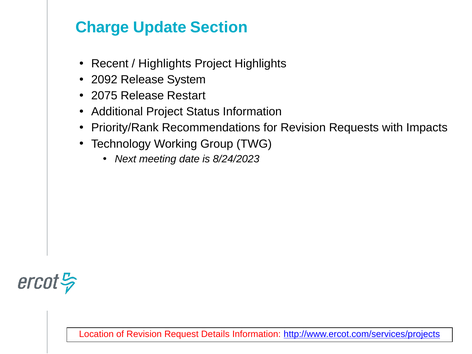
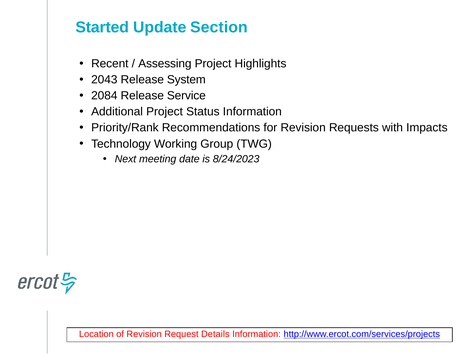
Charge: Charge -> Started
Highlights at (165, 64): Highlights -> Assessing
2092: 2092 -> 2043
2075: 2075 -> 2084
Restart: Restart -> Service
